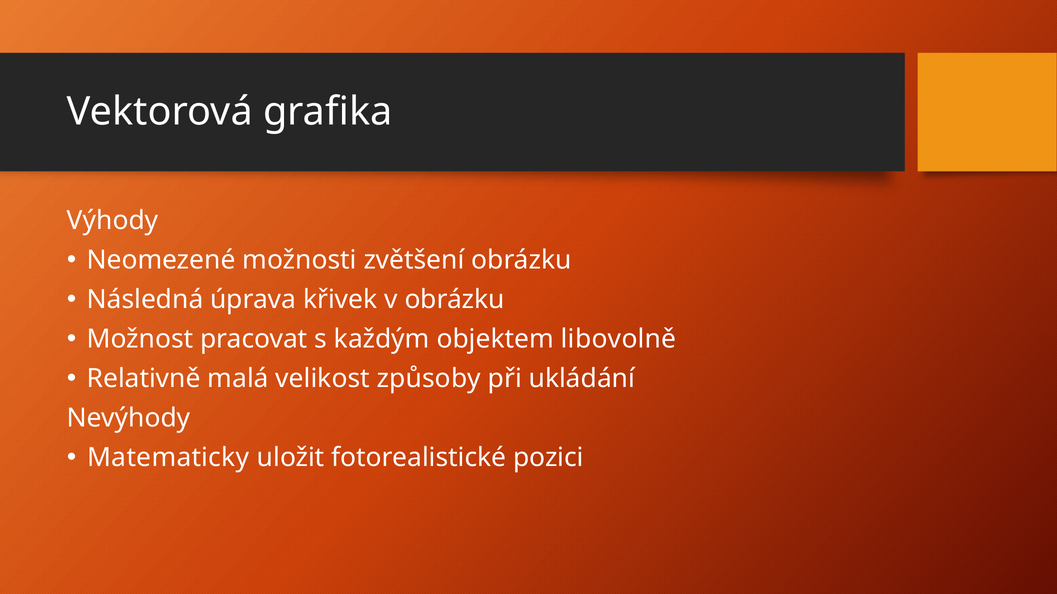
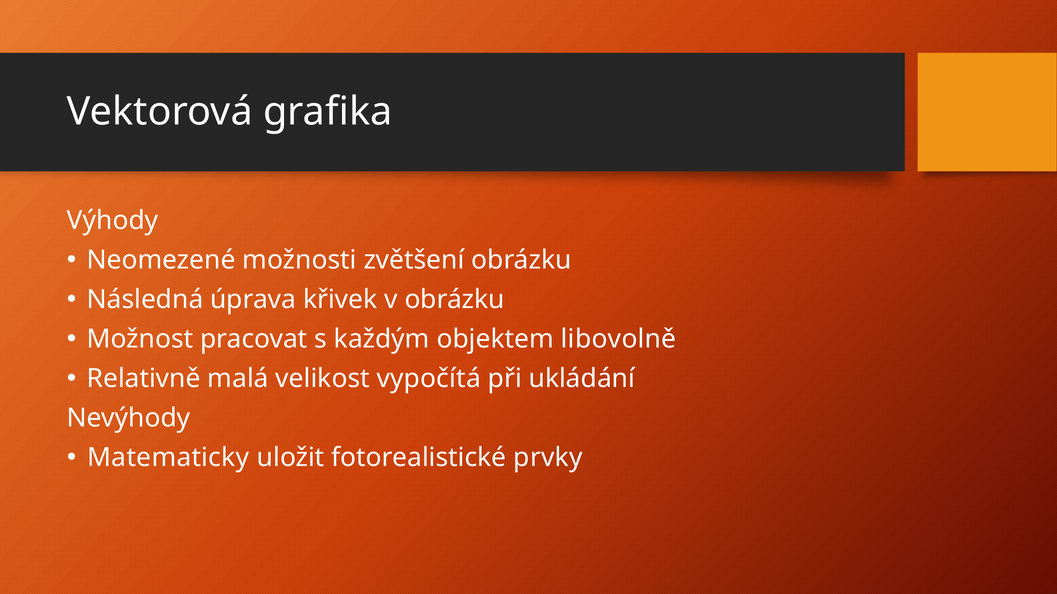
způsoby: způsoby -> vypočítá
pozici: pozici -> prvky
